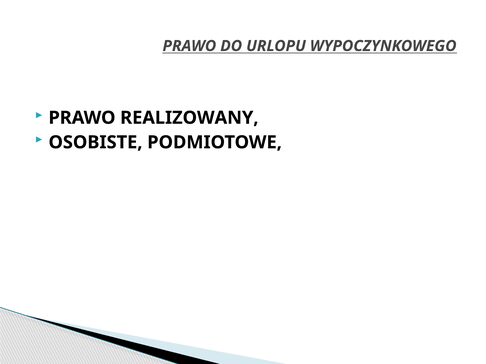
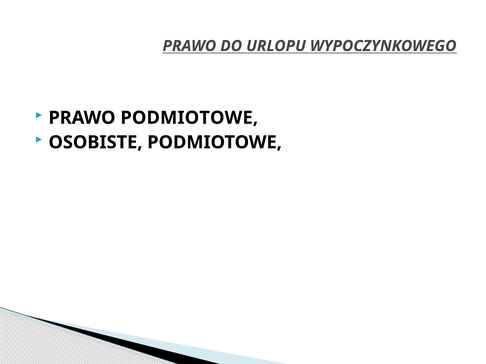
PRAWO REALIZOWANY: REALIZOWANY -> PODMIOTOWE
